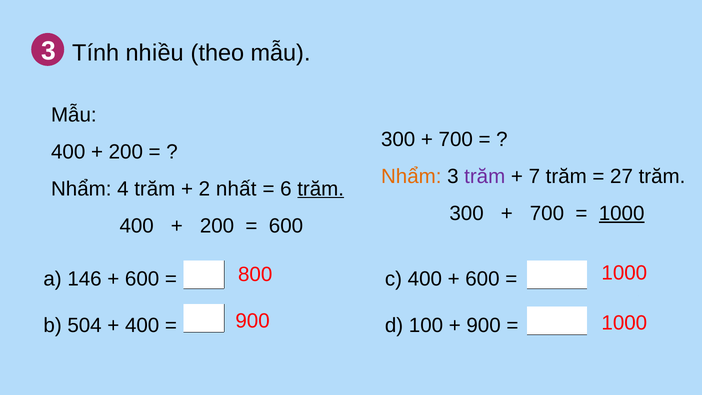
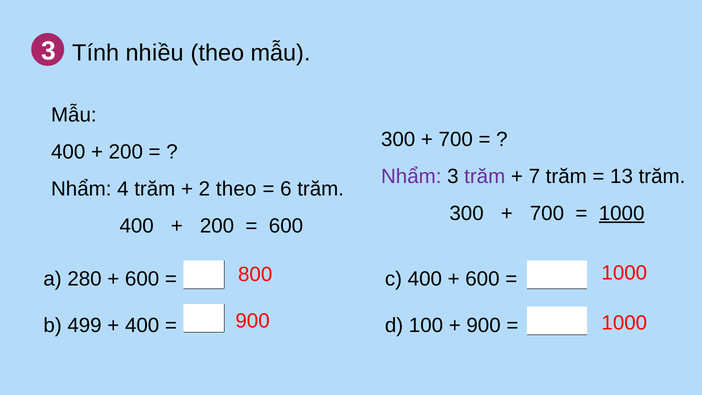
Nhẩm at (411, 176) colour: orange -> purple
27: 27 -> 13
2 nhất: nhất -> theo
trăm at (321, 189) underline: present -> none
146: 146 -> 280
504: 504 -> 499
